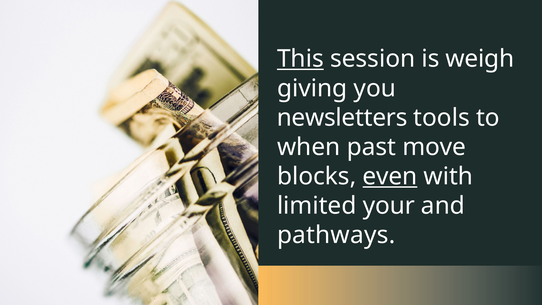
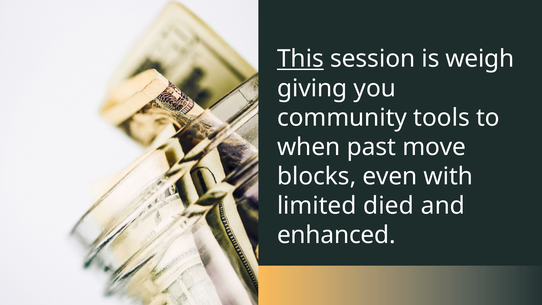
newsletters: newsletters -> community
even underline: present -> none
your: your -> died
pathways: pathways -> enhanced
